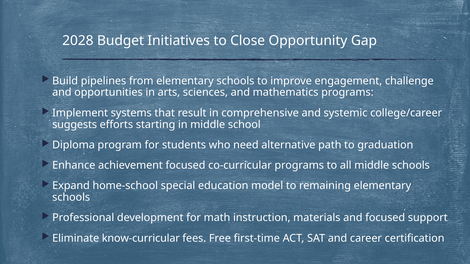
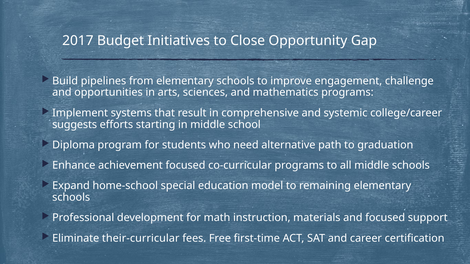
2028: 2028 -> 2017
know-curricular: know-curricular -> their-curricular
